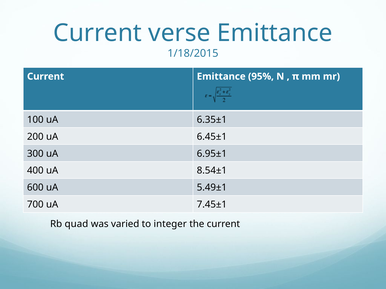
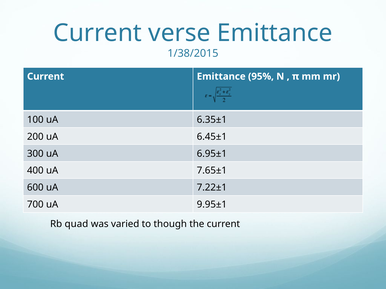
1/18/2015: 1/18/2015 -> 1/38/2015
8.54±1: 8.54±1 -> 7.65±1
5.49±1: 5.49±1 -> 7.22±1
7.45±1: 7.45±1 -> 9.95±1
integer: integer -> though
